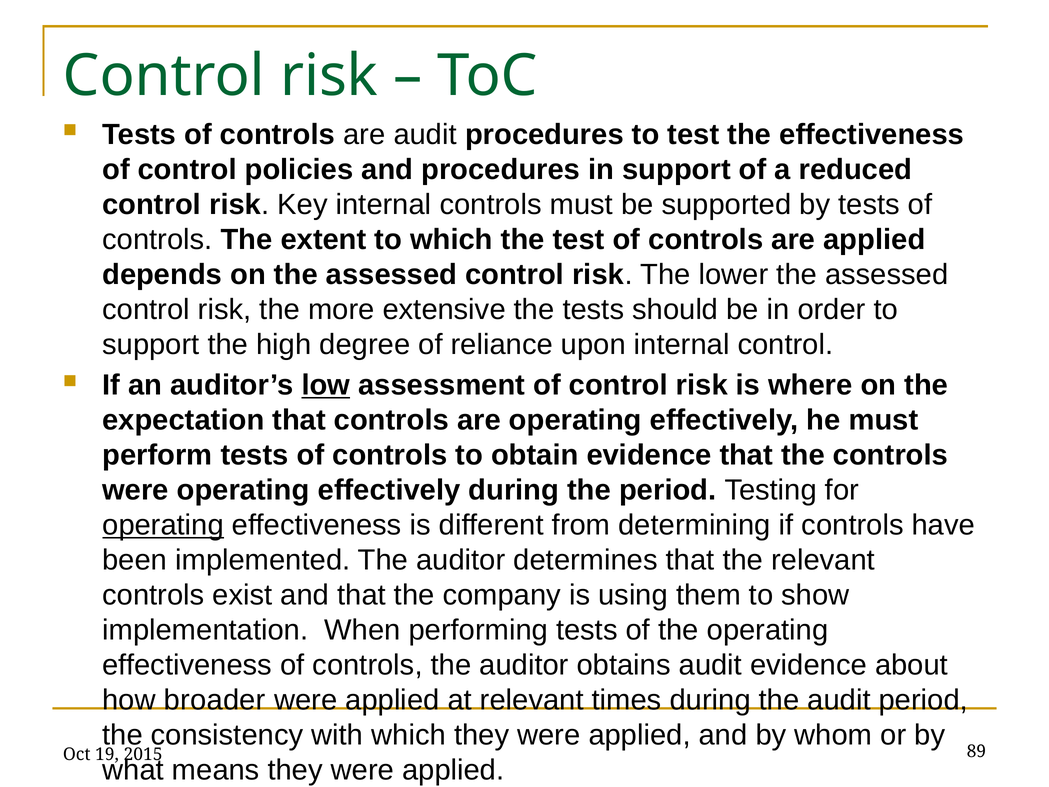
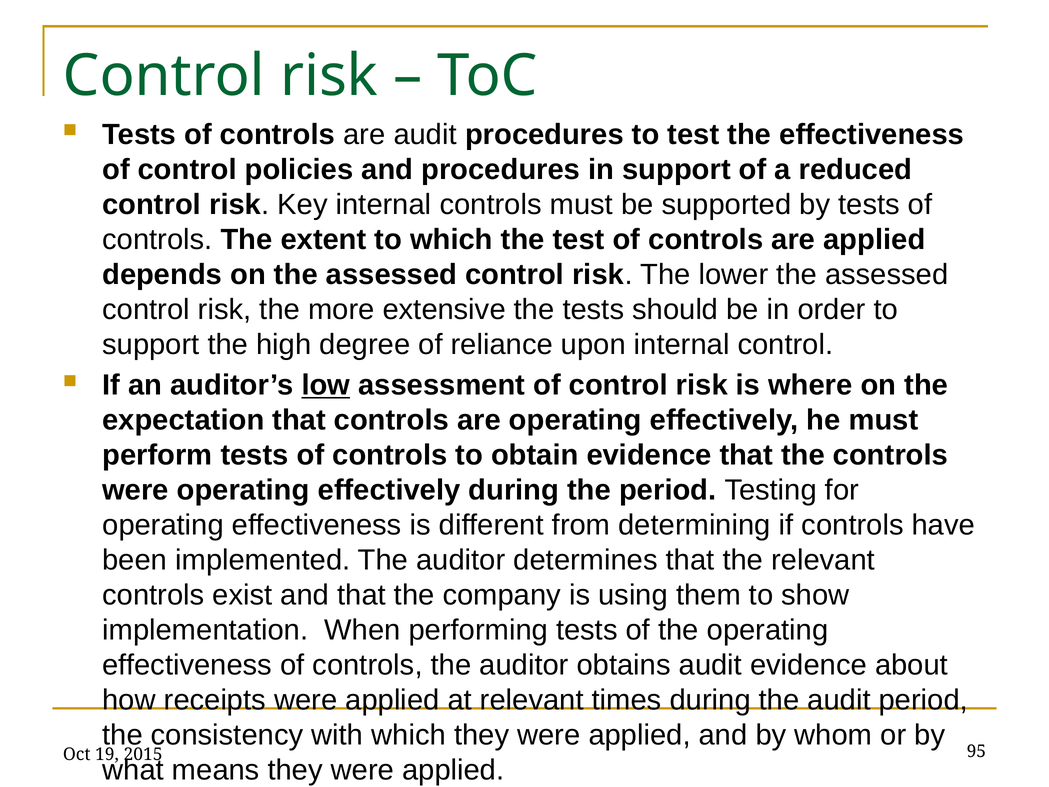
operating at (163, 525) underline: present -> none
broader: broader -> receipts
89: 89 -> 95
